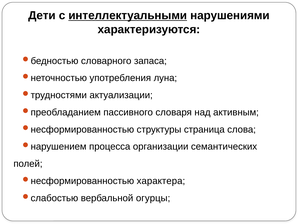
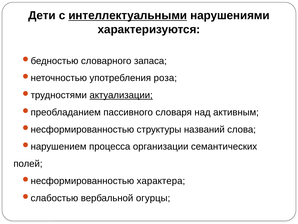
луна: луна -> роза
актуализации underline: none -> present
страница: страница -> названий
